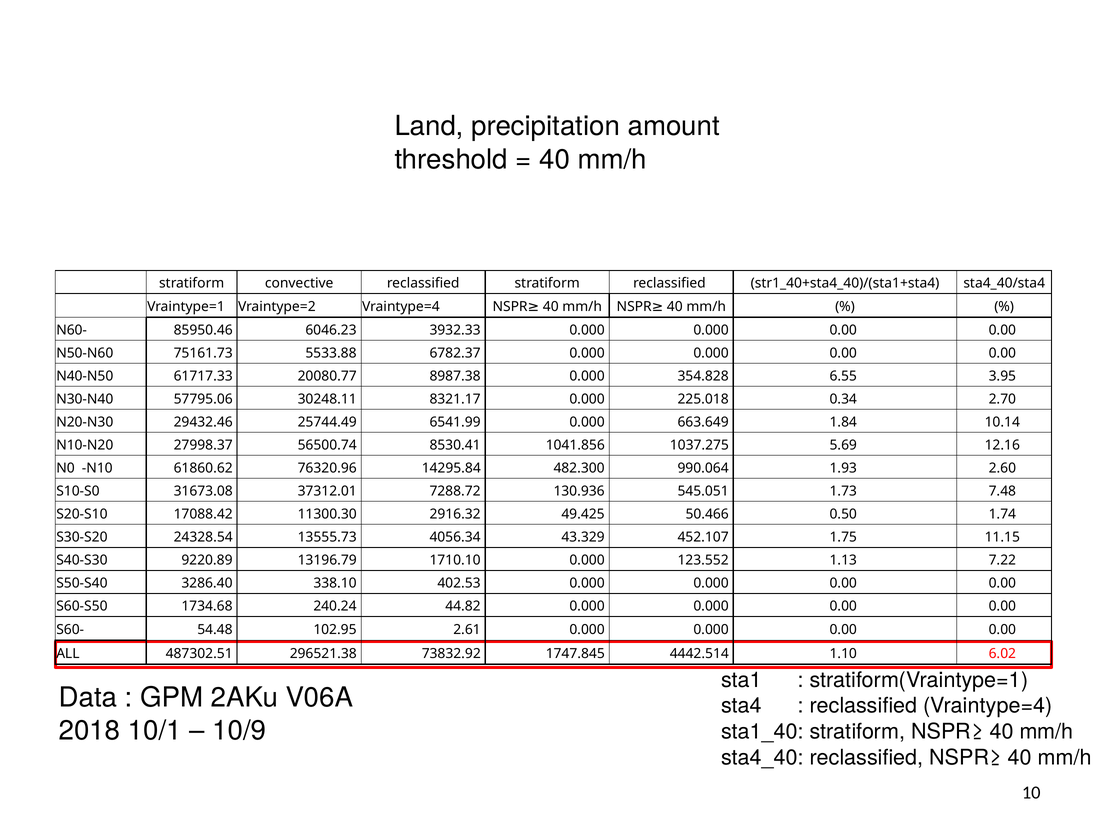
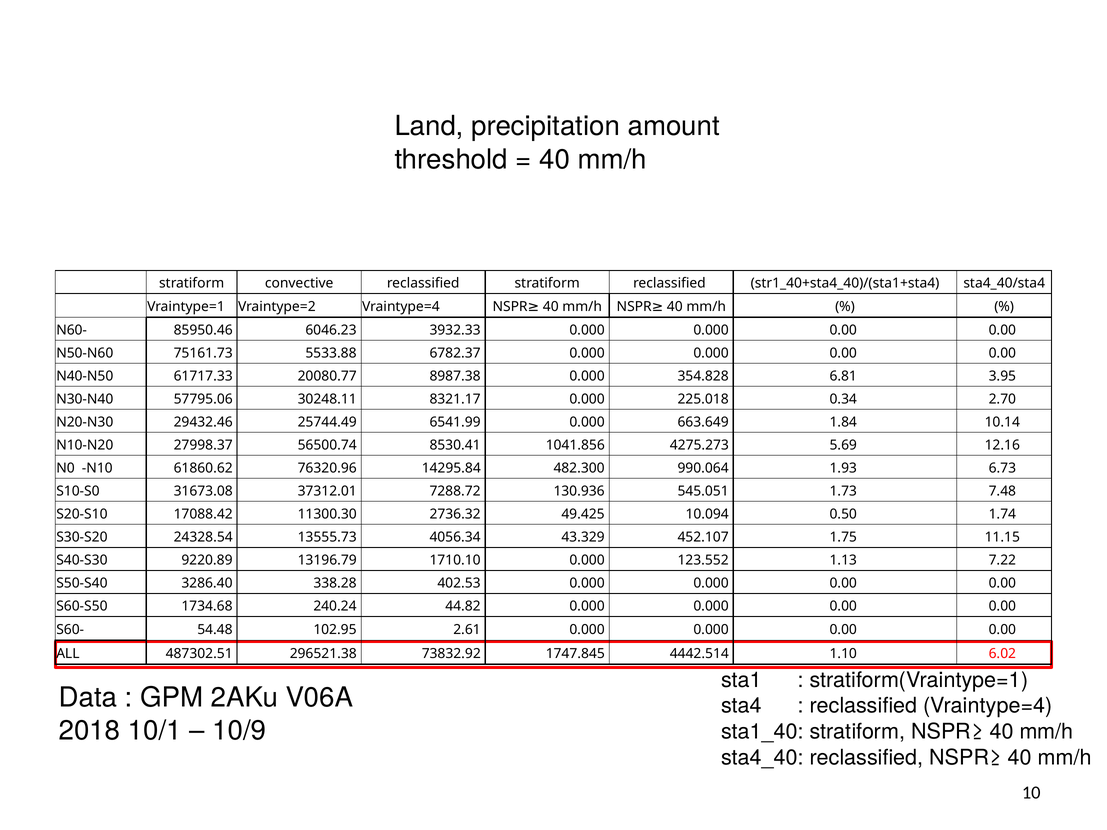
6.55: 6.55 -> 6.81
1037.275: 1037.275 -> 4275.273
2.60: 2.60 -> 6.73
2916.32: 2916.32 -> 2736.32
50.466: 50.466 -> 10.094
338.10: 338.10 -> 338.28
